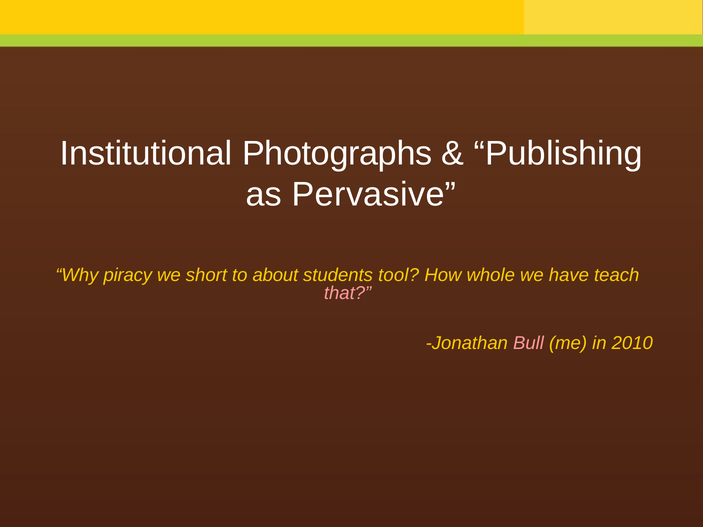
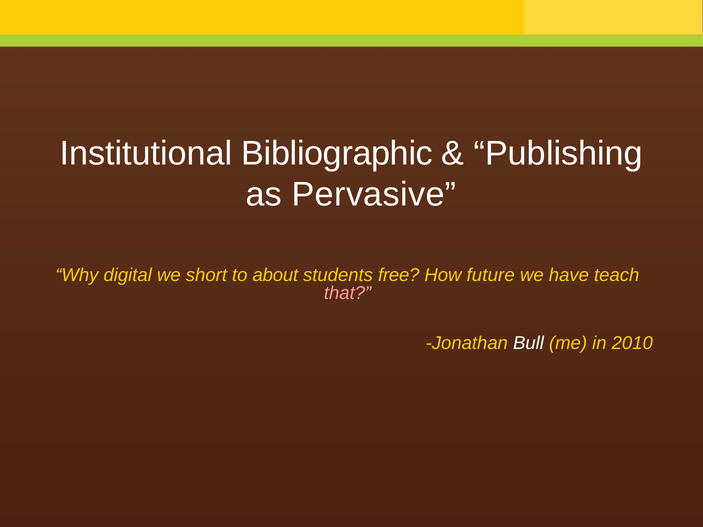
Photographs: Photographs -> Bibliographic
piracy: piracy -> digital
tool: tool -> free
whole: whole -> future
Bull colour: pink -> white
